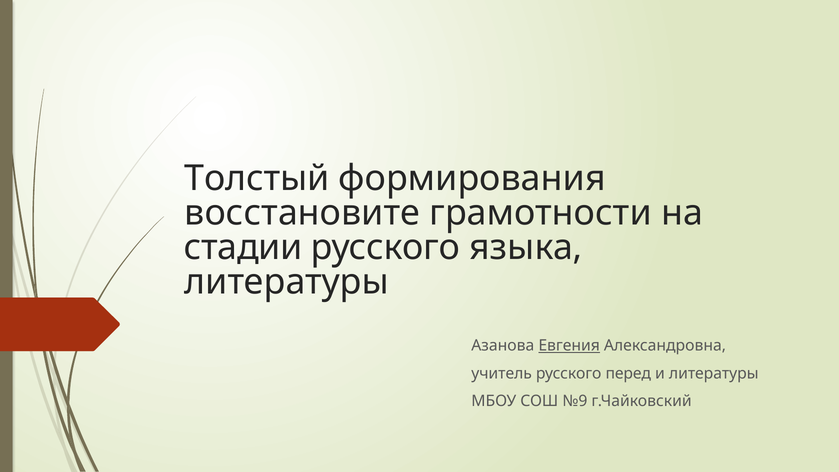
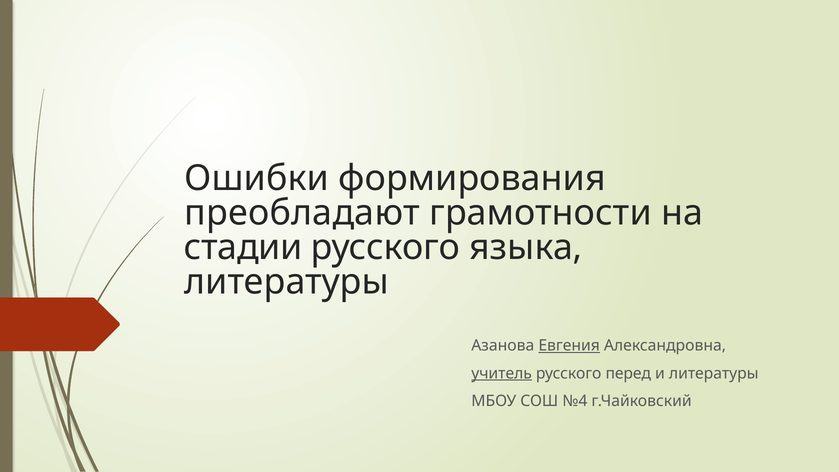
Толстый: Толстый -> Ошибки
восстановите: восстановите -> преобладают
учитель underline: none -> present
№9: №9 -> №4
